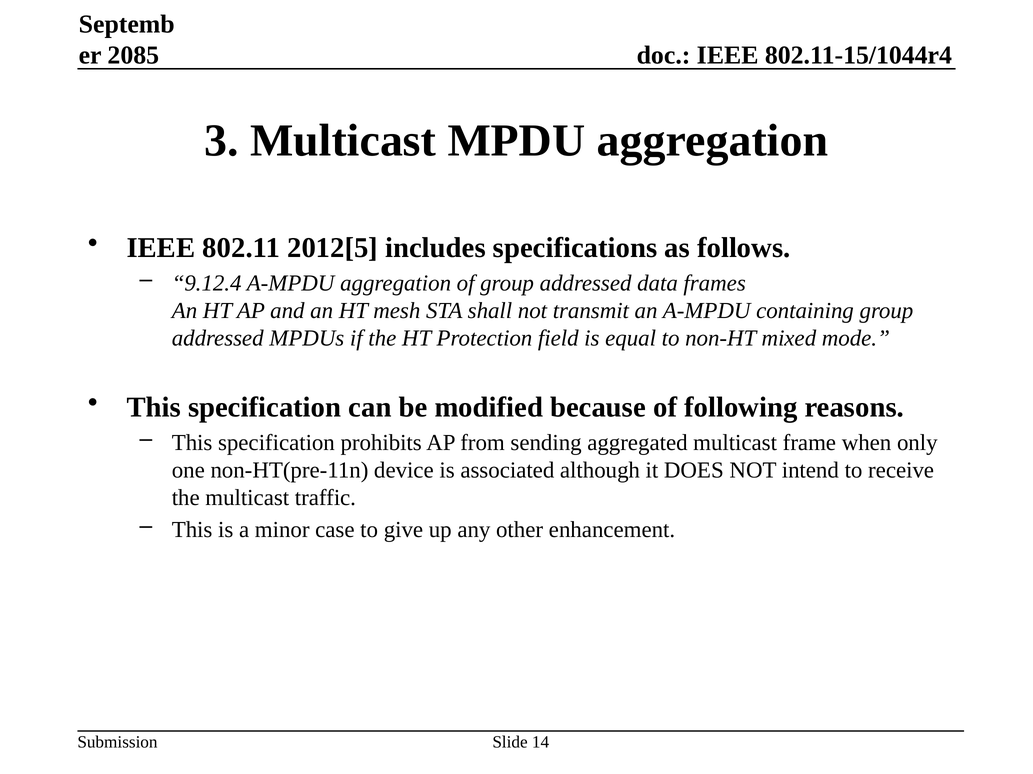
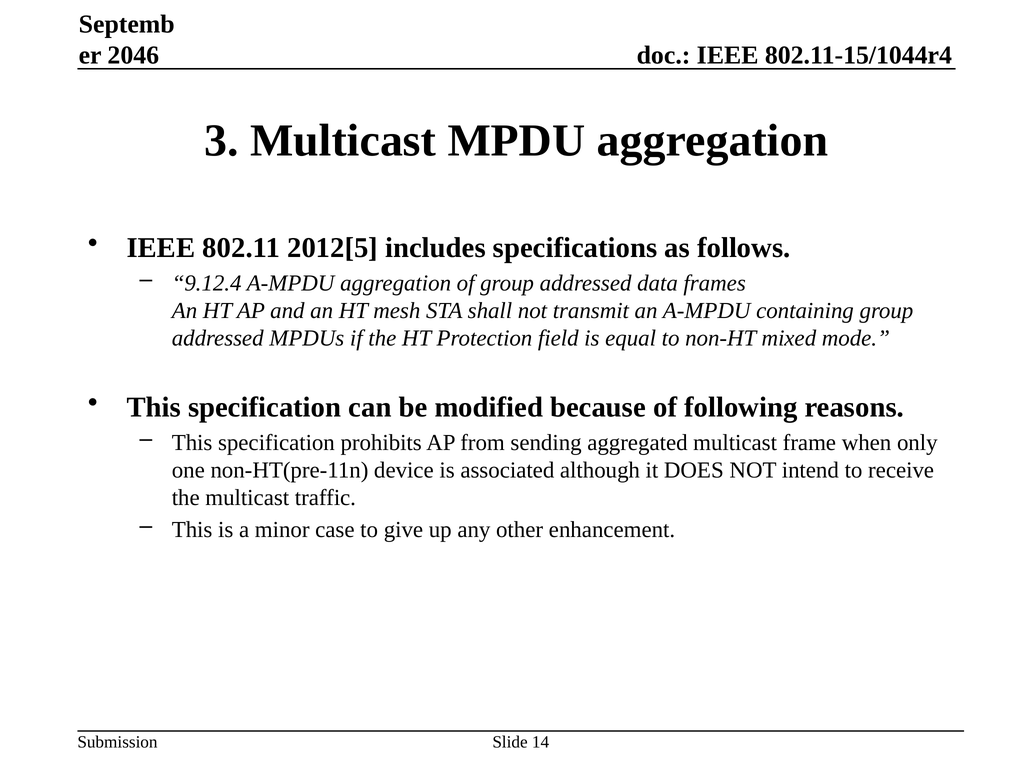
2085: 2085 -> 2046
